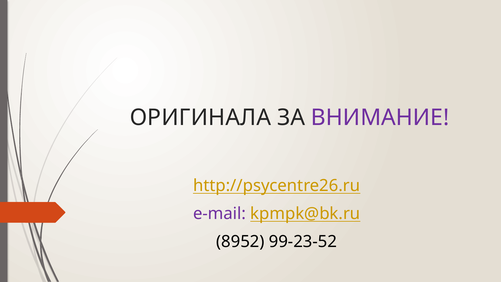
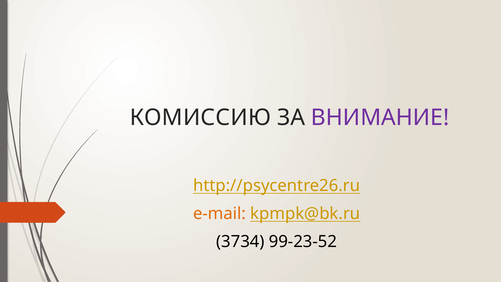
ОРИГИНАЛА: ОРИГИНАЛА -> КОМИССИЮ
e-mail colour: purple -> orange
8952: 8952 -> 3734
